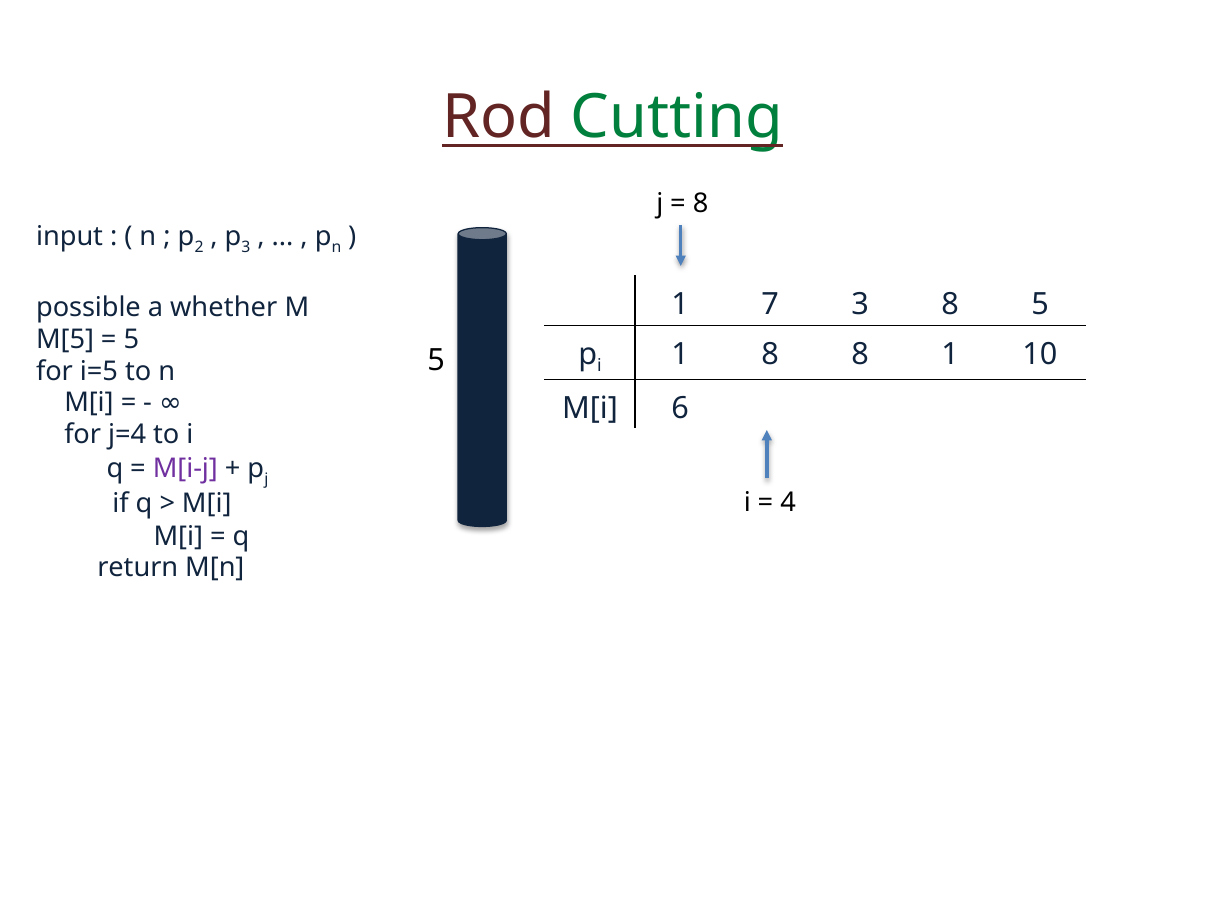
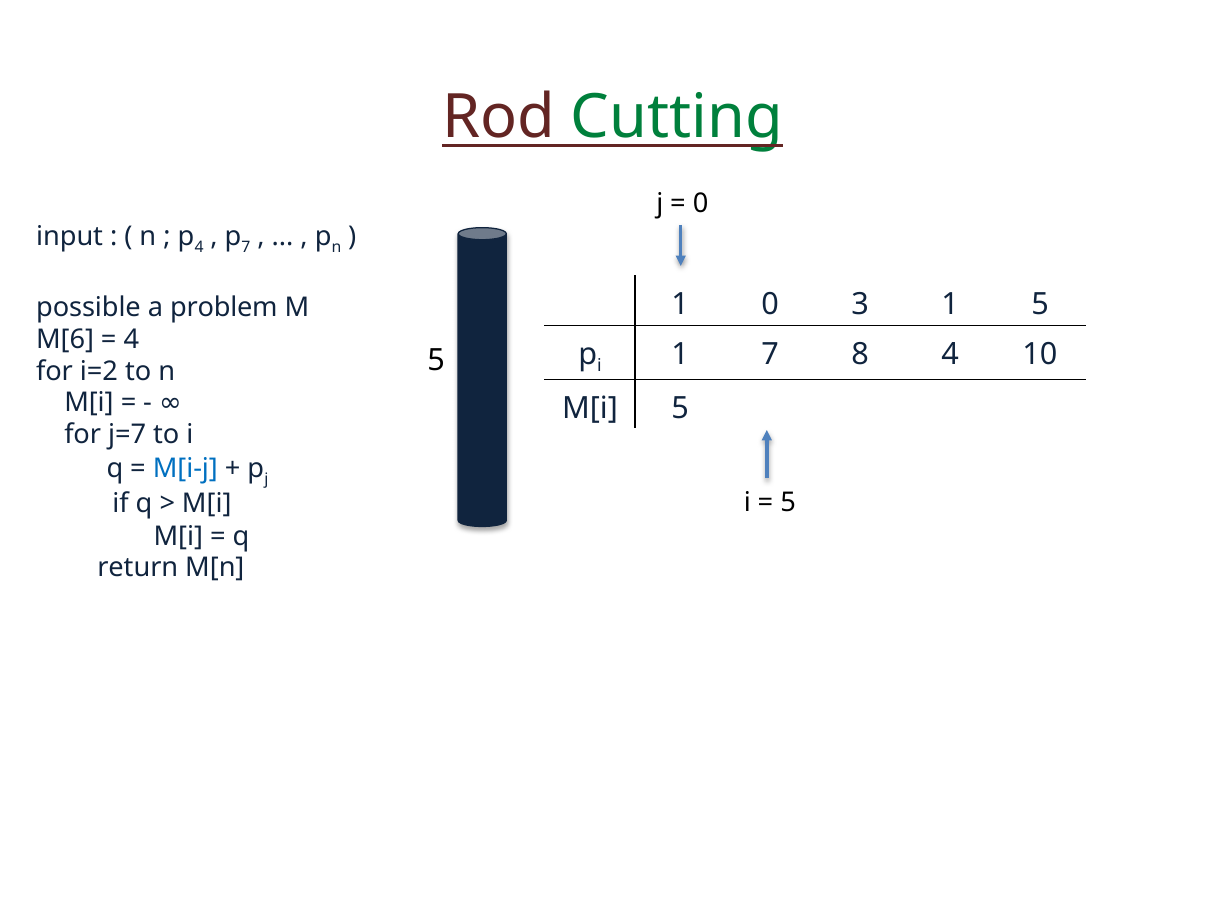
8 at (701, 204): 8 -> 0
2 at (199, 247): 2 -> 4
3 at (246, 247): 3 -> 7
1 7: 7 -> 0
3 8: 8 -> 1
whether: whether -> problem
M[5: M[5 -> M[6
5 at (131, 340): 5 -> 4
1 8: 8 -> 7
8 1: 1 -> 4
i=5: i=5 -> i=2
M[i 6: 6 -> 5
j=4: j=4 -> j=7
M[i-j colour: purple -> blue
4 at (788, 503): 4 -> 5
